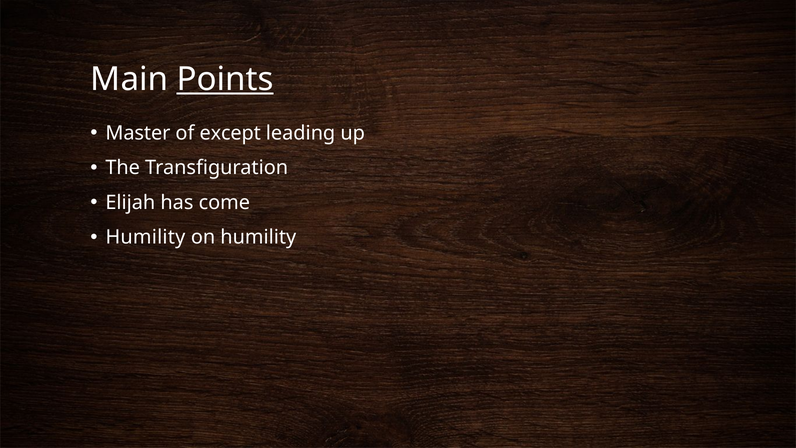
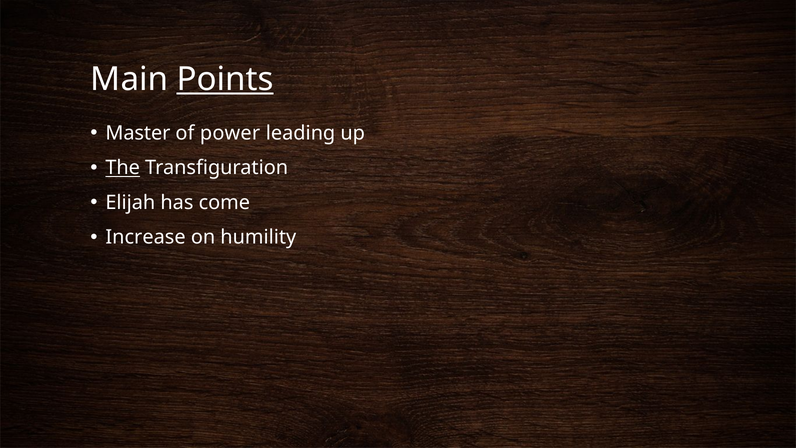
except: except -> power
The underline: none -> present
Humility at (145, 237): Humility -> Increase
